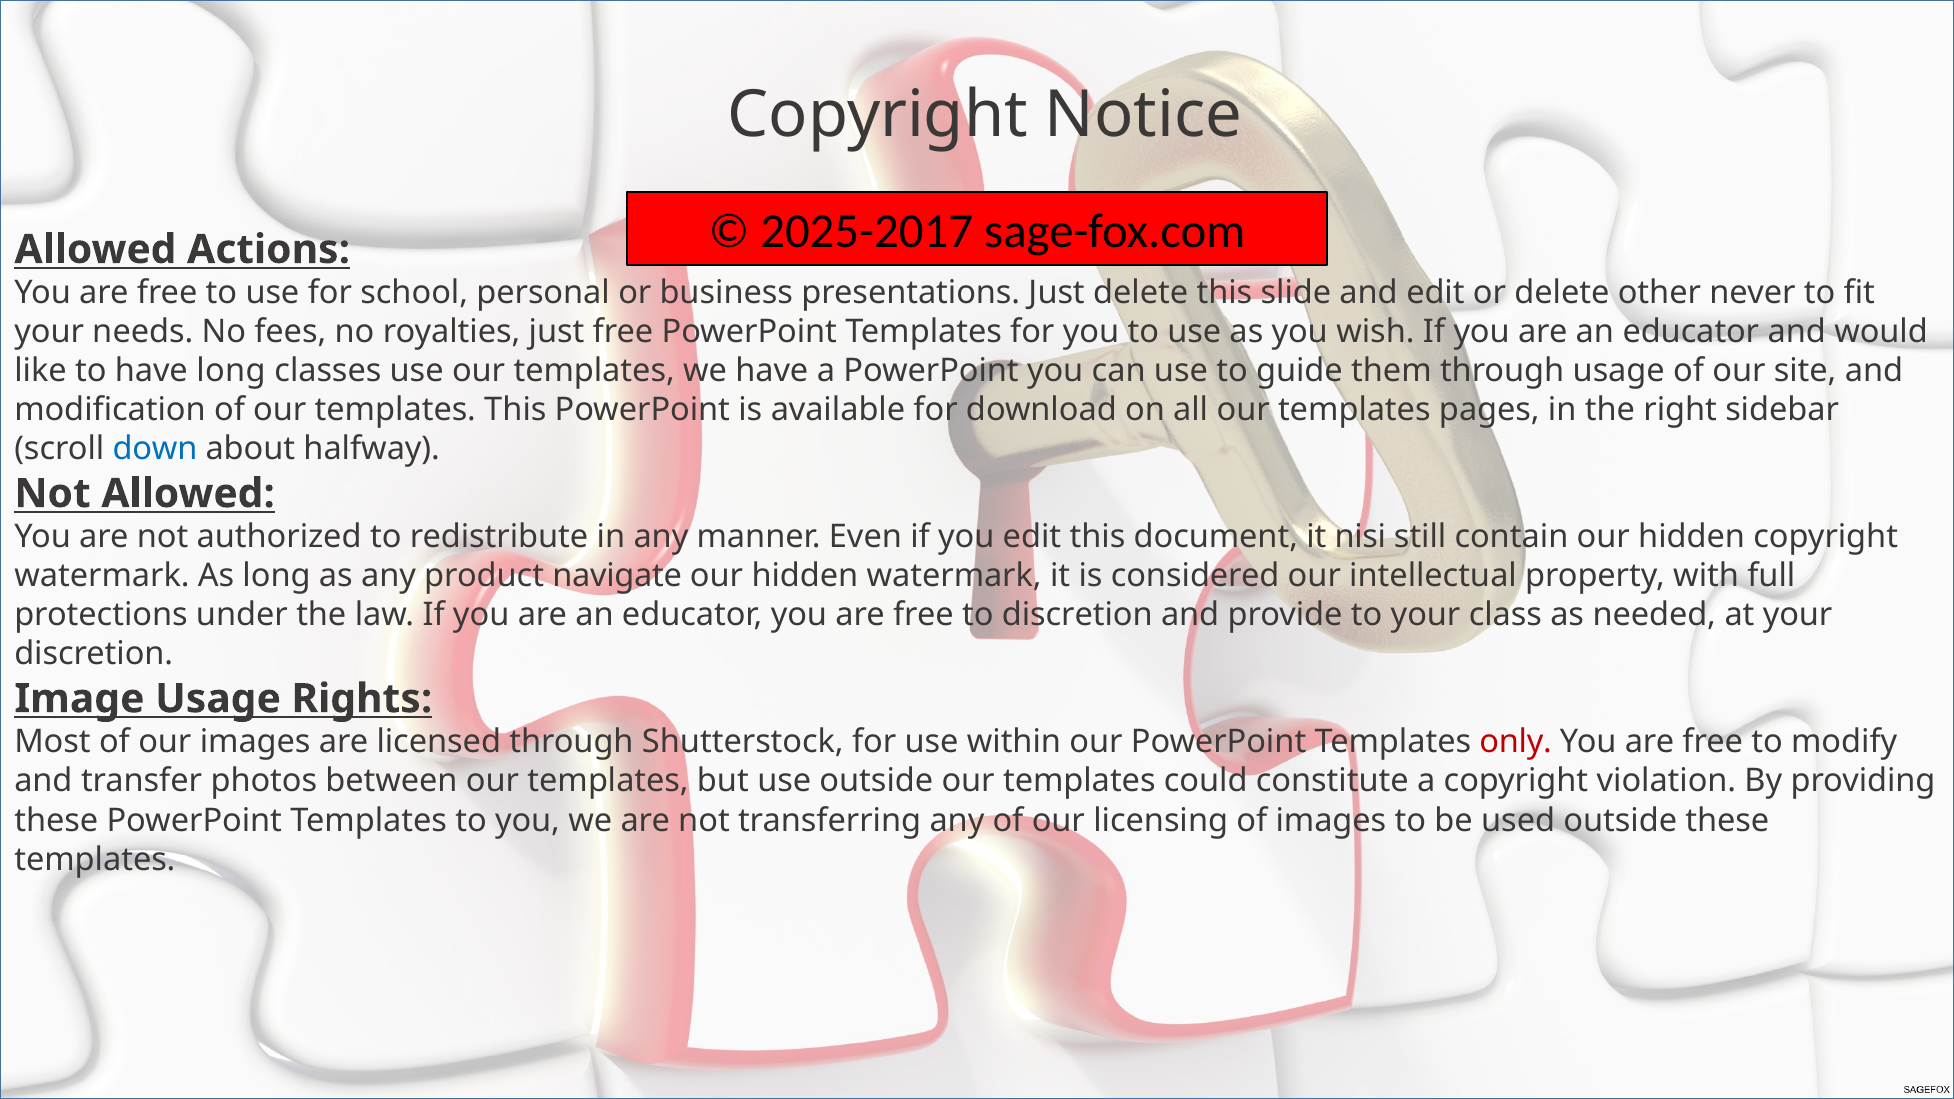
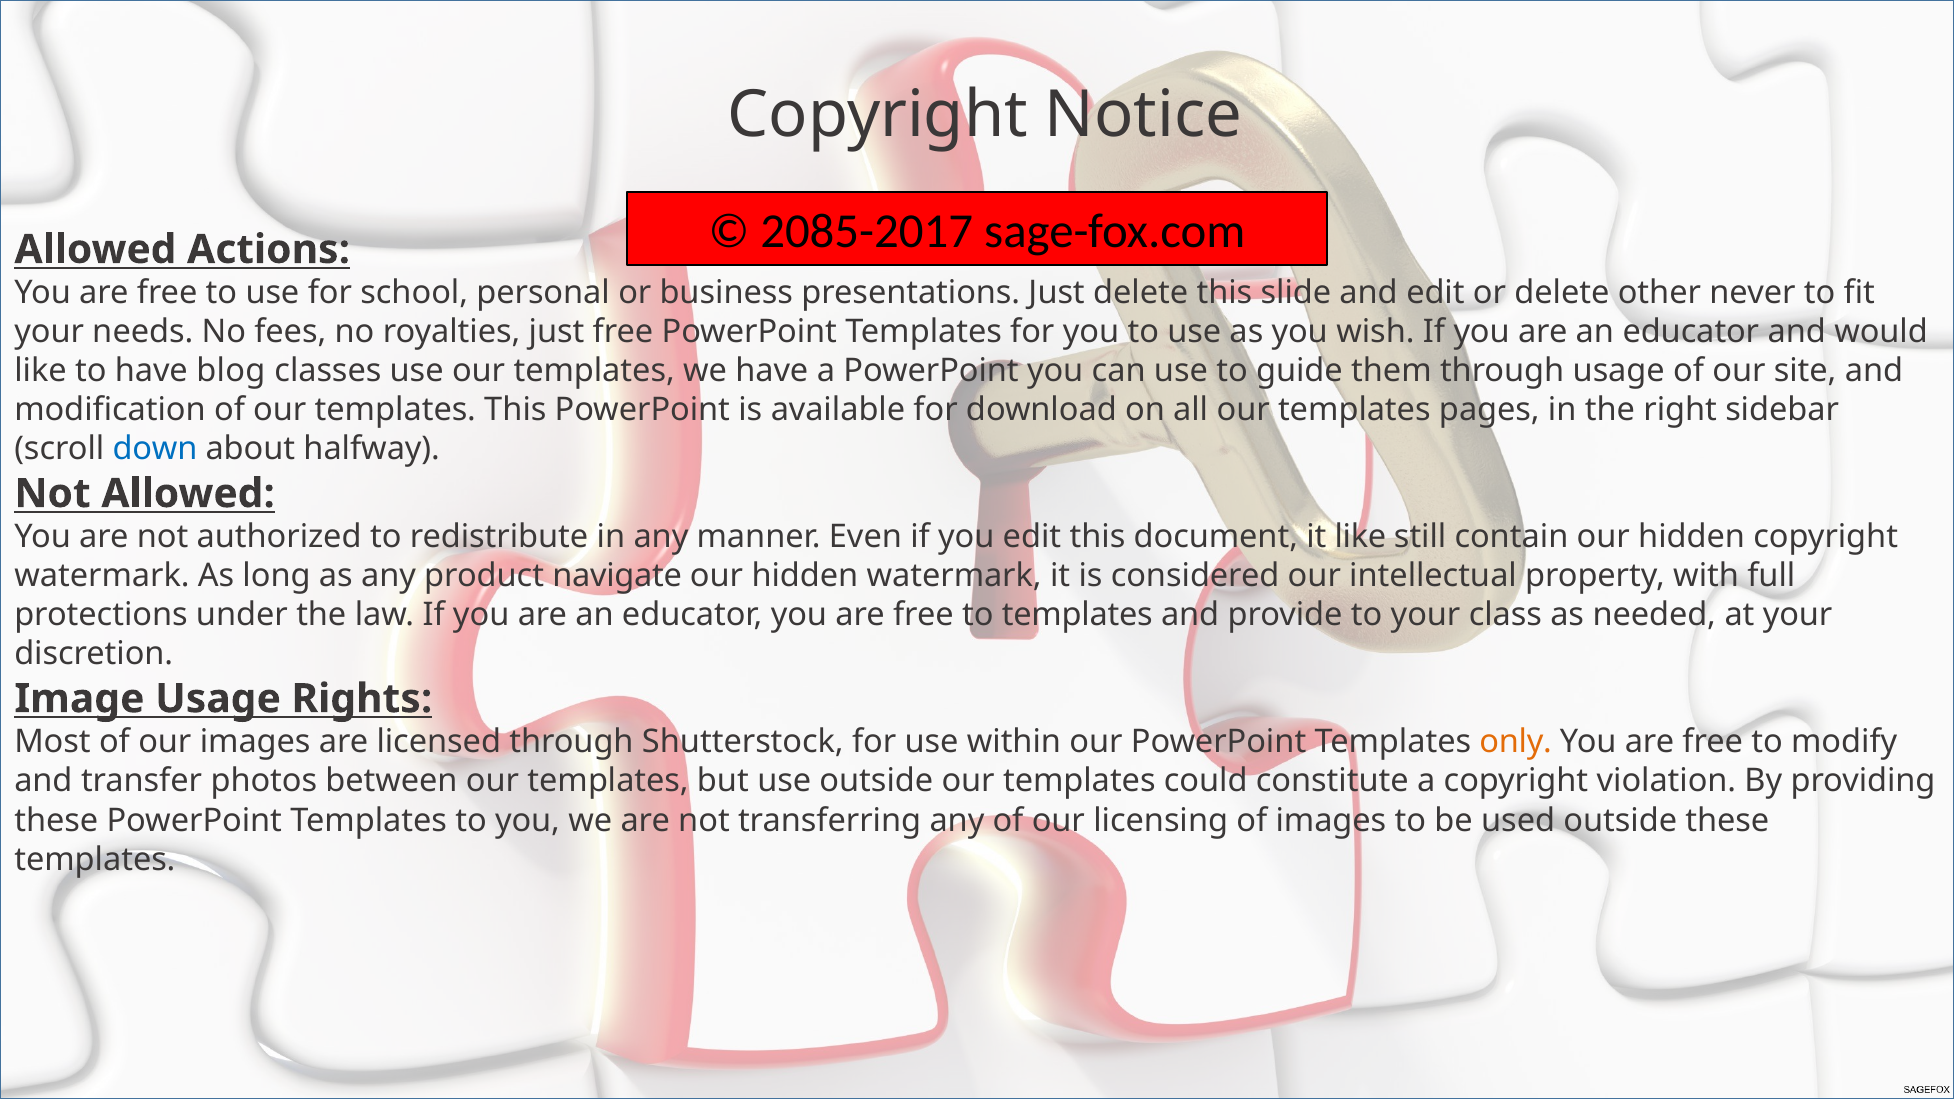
2025-2017: 2025-2017 -> 2085-2017
have long: long -> blog
it nisi: nisi -> like
to discretion: discretion -> templates
only colour: red -> orange
